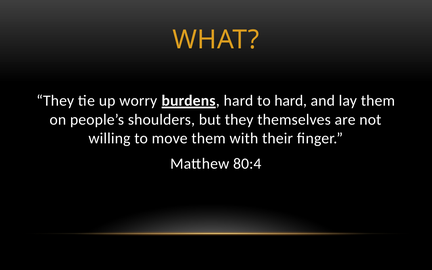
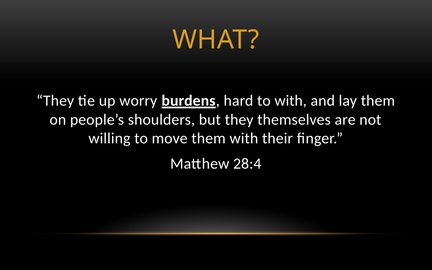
to hard: hard -> with
80:4: 80:4 -> 28:4
